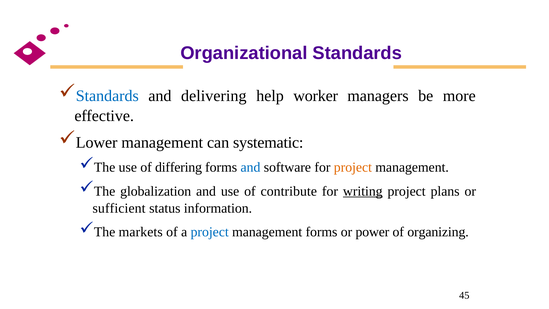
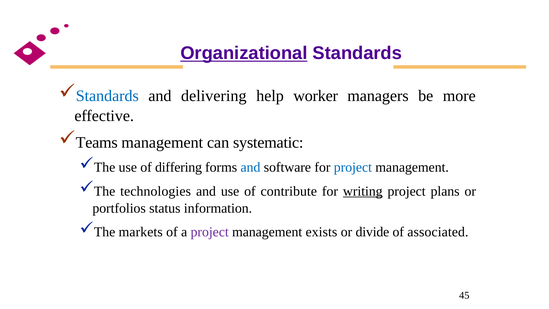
Organizational underline: none -> present
Lower: Lower -> Teams
project at (353, 167) colour: orange -> blue
globalization: globalization -> technologies
sufficient: sufficient -> portfolios
project at (210, 232) colour: blue -> purple
management forms: forms -> exists
power: power -> divide
organizing: organizing -> associated
